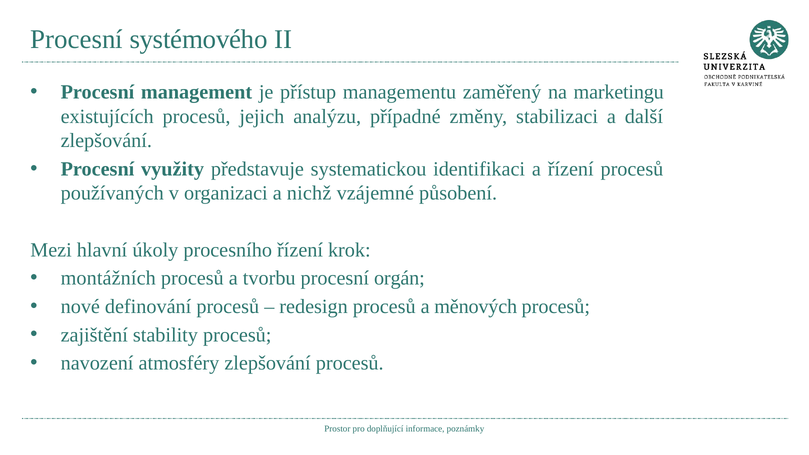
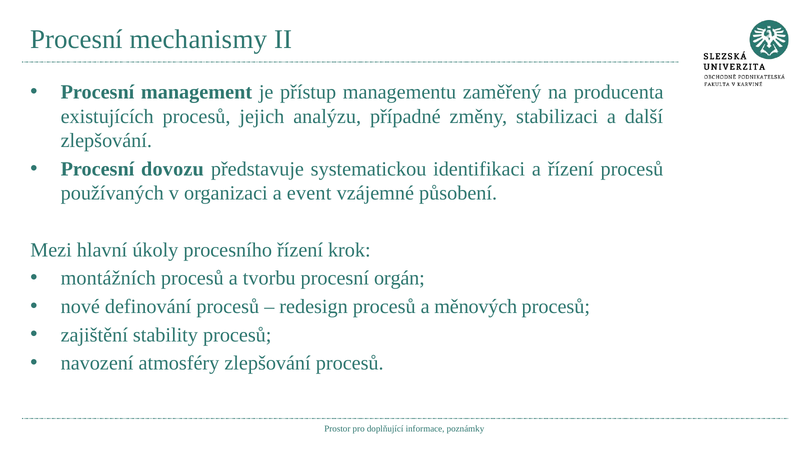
systémového: systémového -> mechanismy
marketingu: marketingu -> producenta
využity: využity -> dovozu
nichž: nichž -> event
